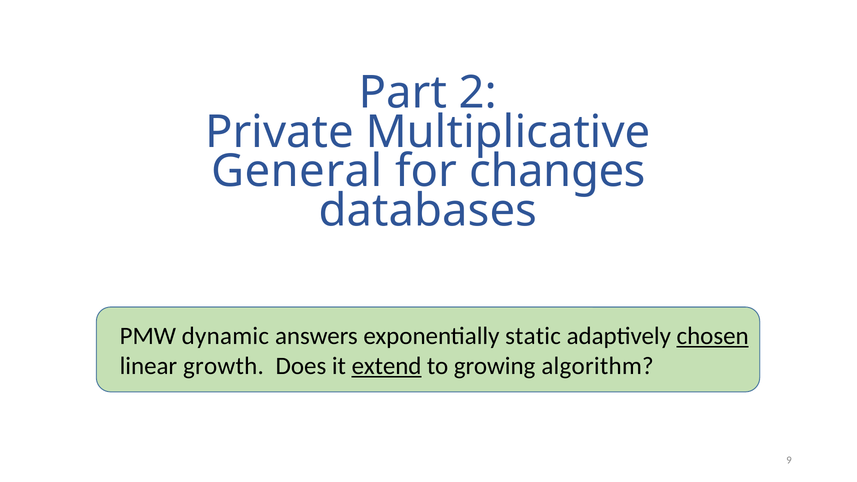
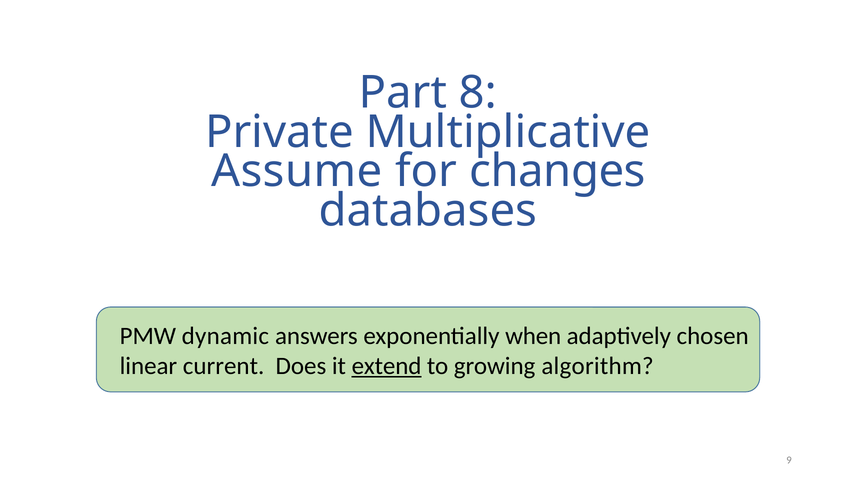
2: 2 -> 8
General: General -> Assume
static: static -> when
chosen underline: present -> none
growth: growth -> current
